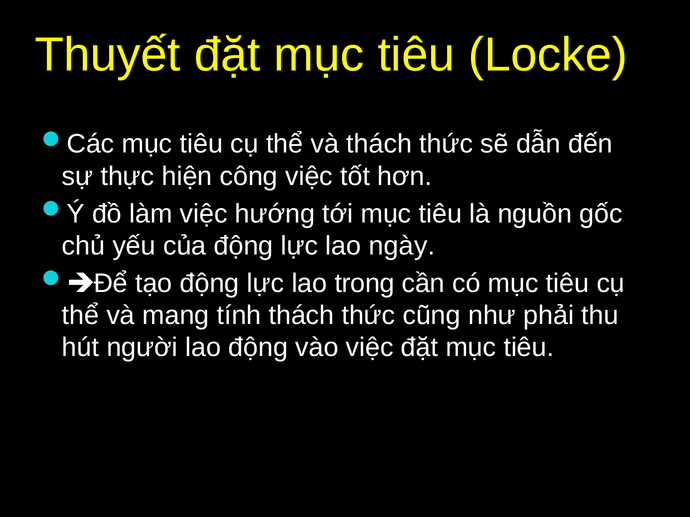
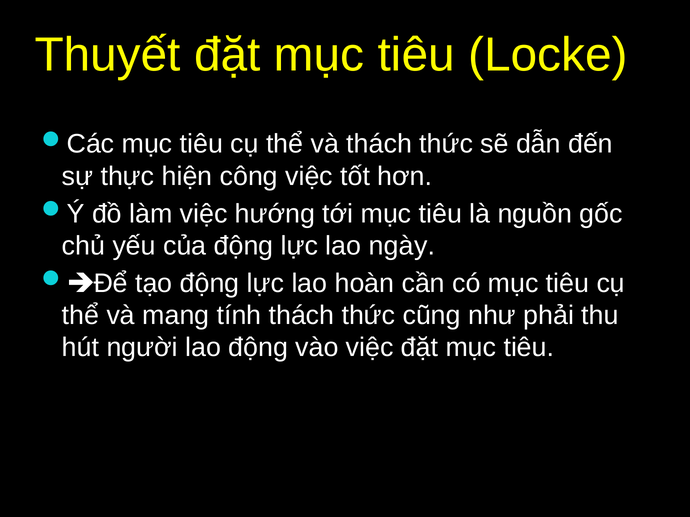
trong: trong -> hoàn
